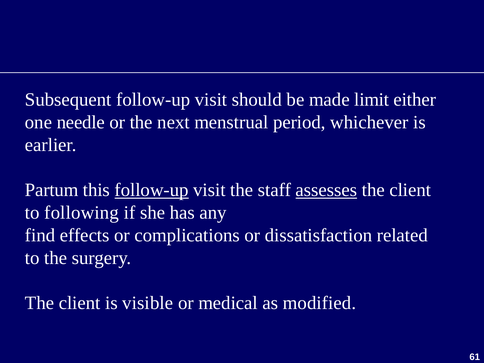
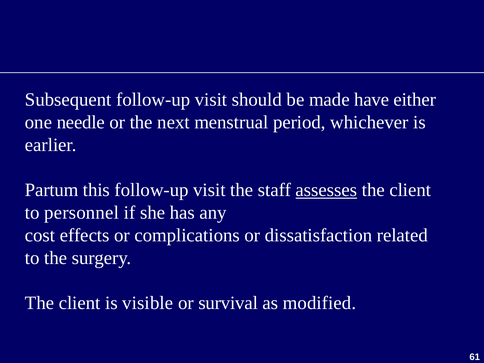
limit: limit -> have
follow-up at (152, 190) underline: present -> none
following: following -> personnel
find: find -> cost
medical: medical -> survival
